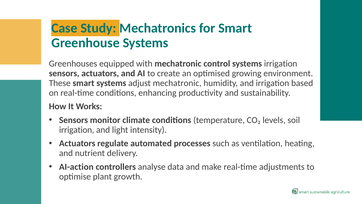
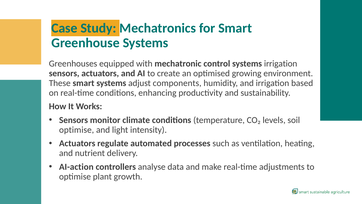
adjust mechatronic: mechatronic -> components
irrigation at (77, 130): irrigation -> optimise
